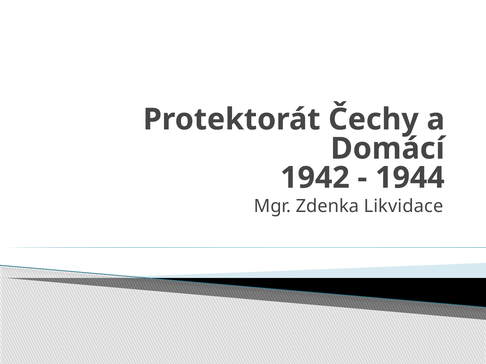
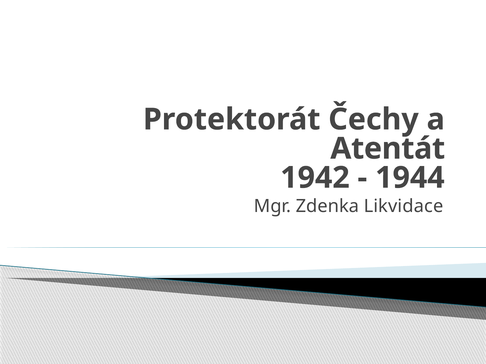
Domácí: Domácí -> Atentát
